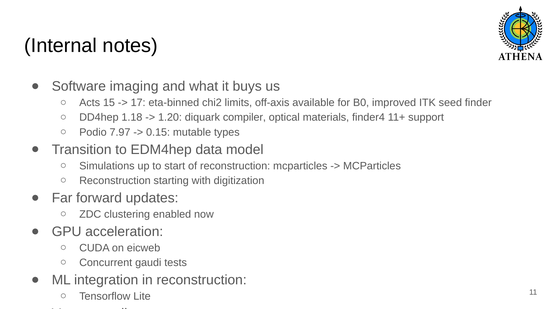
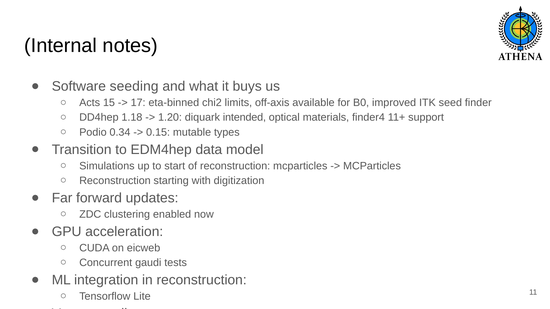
Software imaging: imaging -> seeding
compiler: compiler -> intended
7.97: 7.97 -> 0.34
